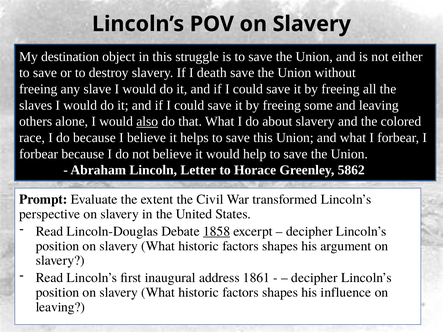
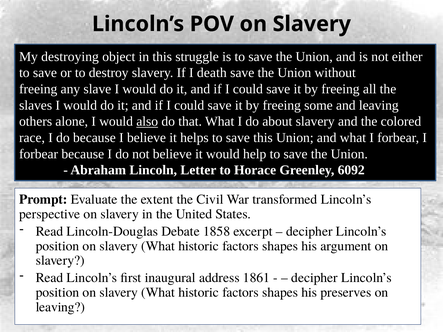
destination: destination -> destroying
5862: 5862 -> 6092
1858 underline: present -> none
influence: influence -> preserves
